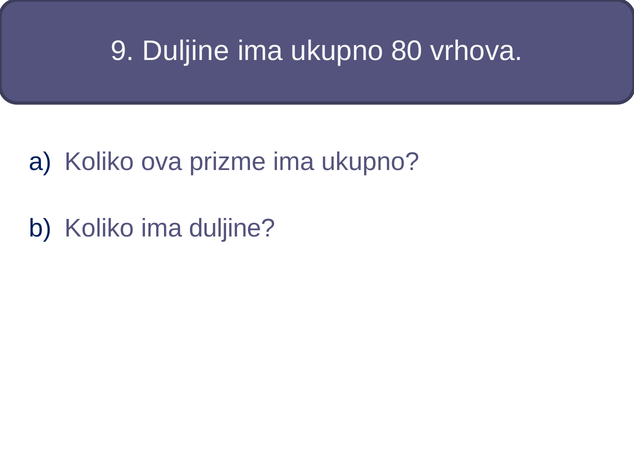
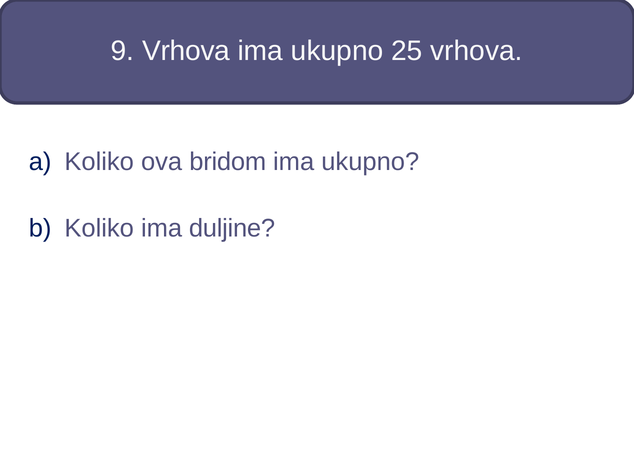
9 Duljine: Duljine -> Vrhova
80: 80 -> 25
prizme: prizme -> bridom
